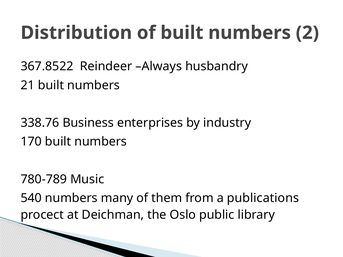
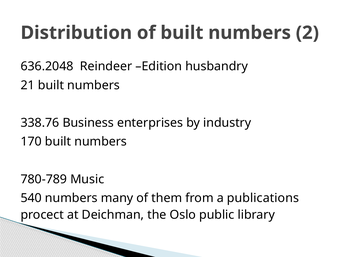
367.8522: 367.8522 -> 636.2048
Always: Always -> Edition
